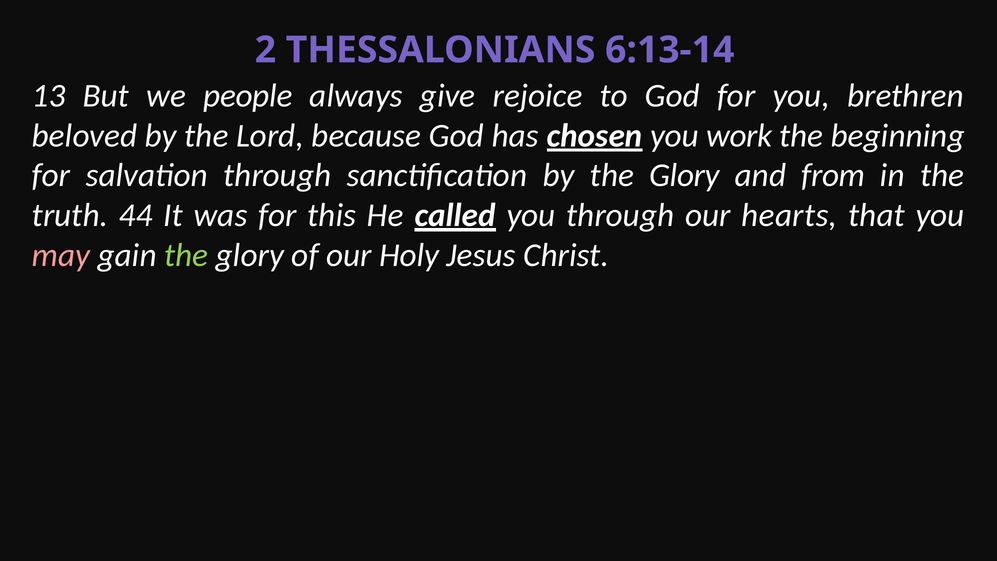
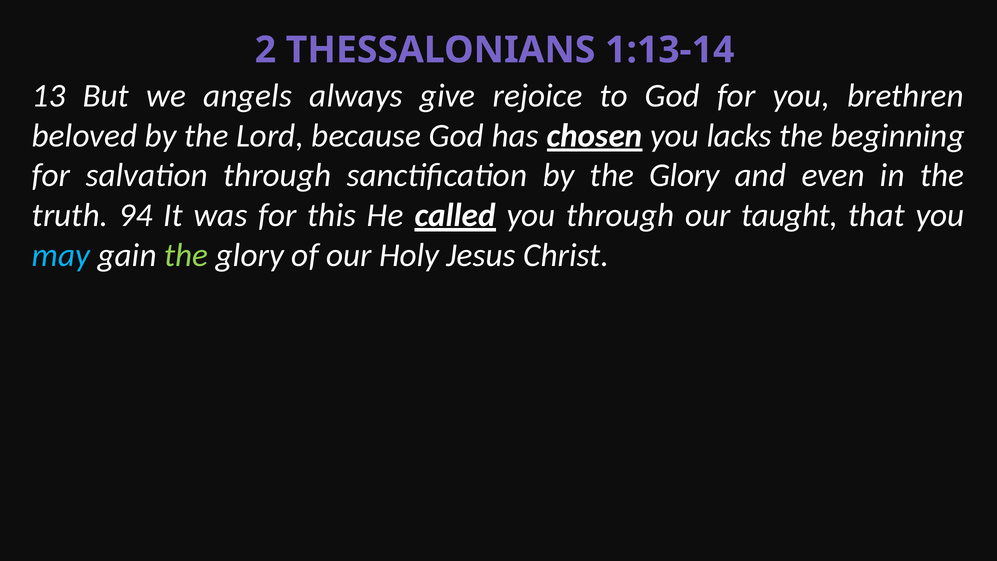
6:13-14: 6:13-14 -> 1:13-14
people: people -> angels
work: work -> lacks
from: from -> even
44: 44 -> 94
hearts: hearts -> taught
may colour: pink -> light blue
